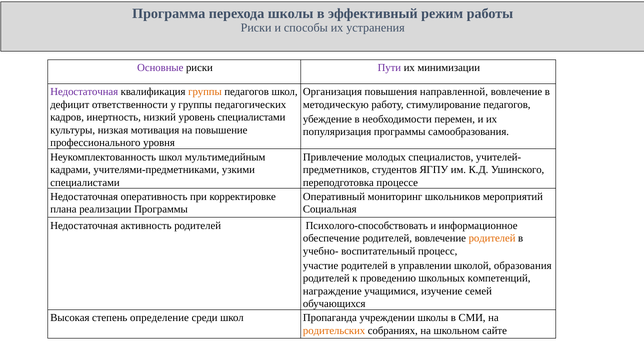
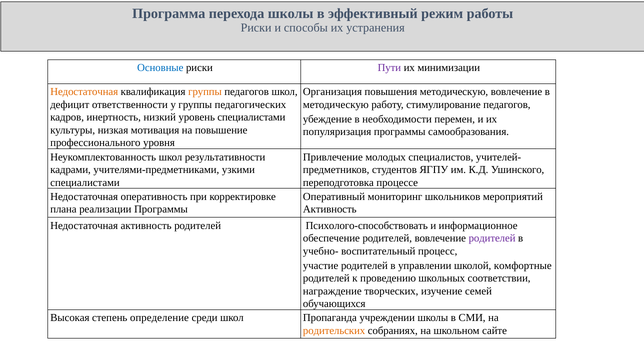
Основные colour: purple -> blue
Недостаточная at (84, 92) colour: purple -> orange
повышения направленной: направленной -> методическую
мультимедийным: мультимедийным -> результативности
Социальная at (330, 210): Социальная -> Активность
родителей at (492, 238) colour: orange -> purple
образования: образования -> комфортные
компетенций: компетенций -> соответствии
учащимися: учащимися -> творческих
